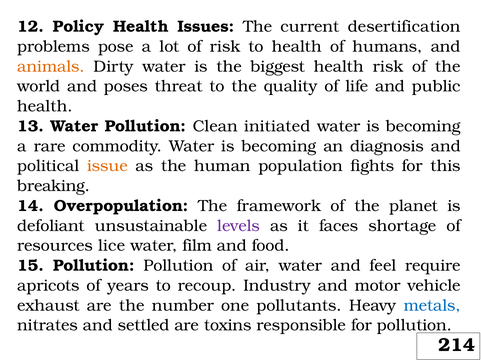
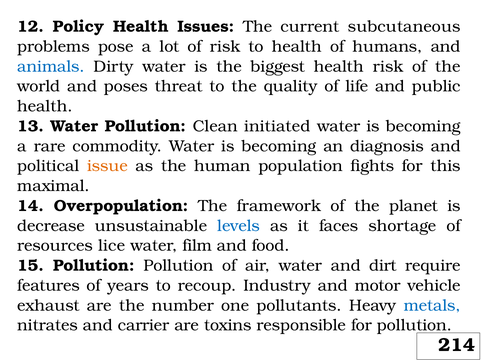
desertification: desertification -> subcutaneous
animals colour: orange -> blue
breaking: breaking -> maximal
defoliant: defoliant -> decrease
levels colour: purple -> blue
feel: feel -> dirt
apricots: apricots -> features
settled: settled -> carrier
